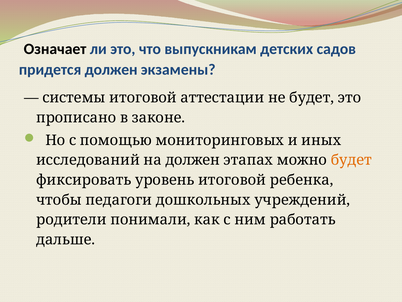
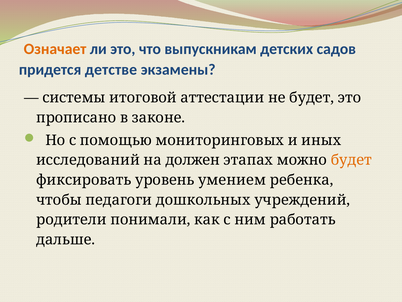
Означает colour: black -> orange
придется должен: должен -> детстве
уровень итоговой: итоговой -> умением
